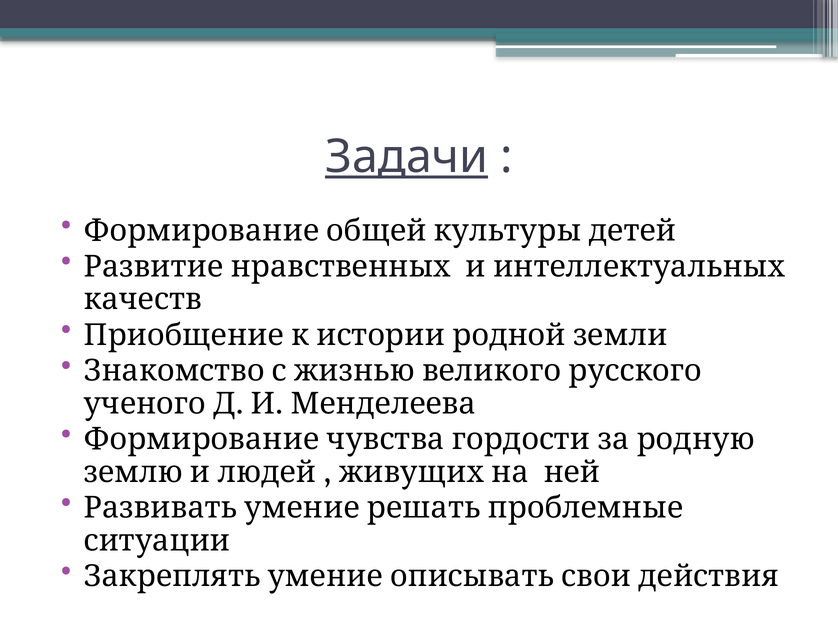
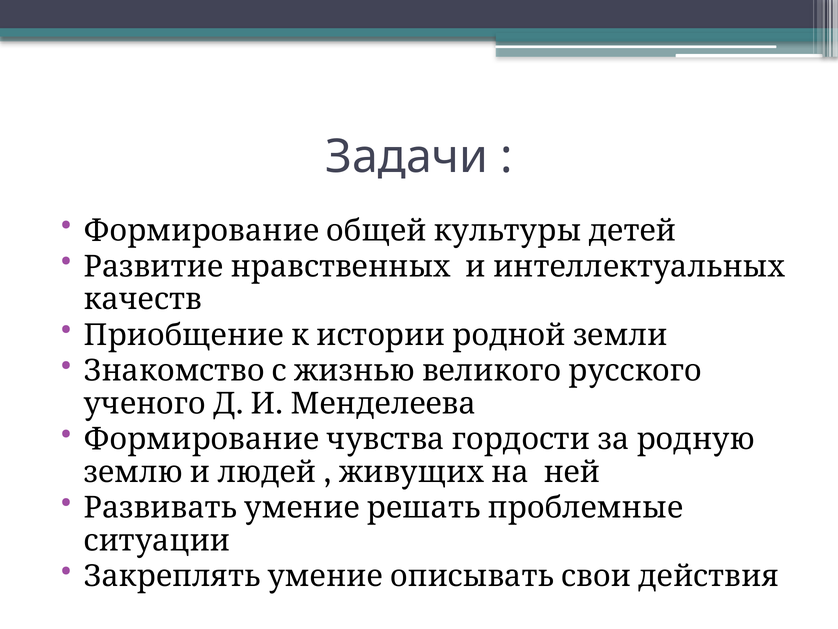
Задачи underline: present -> none
